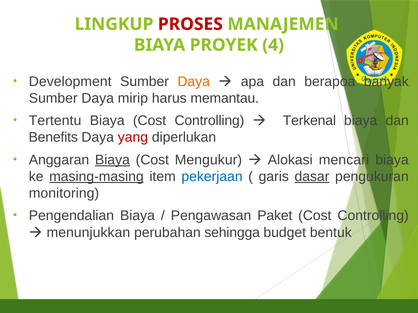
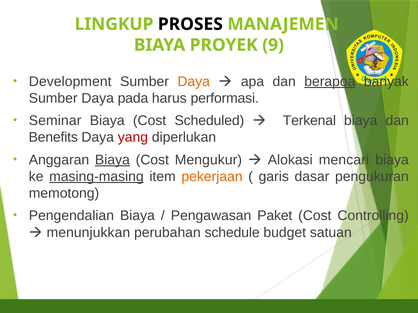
PROSES colour: red -> black
PROYEK 4: 4 -> 9
berapoa underline: none -> present
mirip: mirip -> pada
memantau: memantau -> performasi
Tertentu: Tertentu -> Seminar
Biaya Cost Controlling: Controlling -> Scheduled
pekerjaan colour: blue -> orange
dasar underline: present -> none
monitoring: monitoring -> memotong
sehingga: sehingga -> schedule
bentuk: bentuk -> satuan
